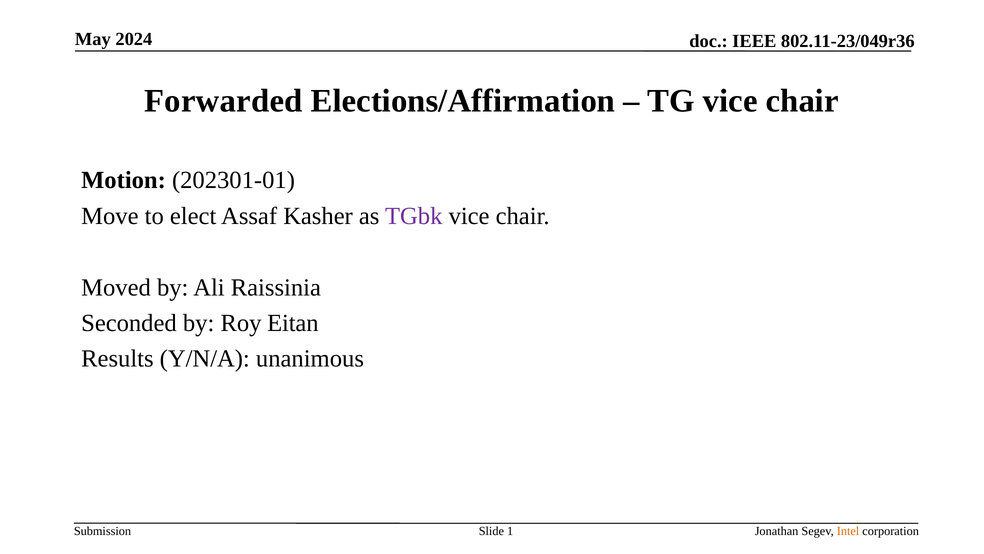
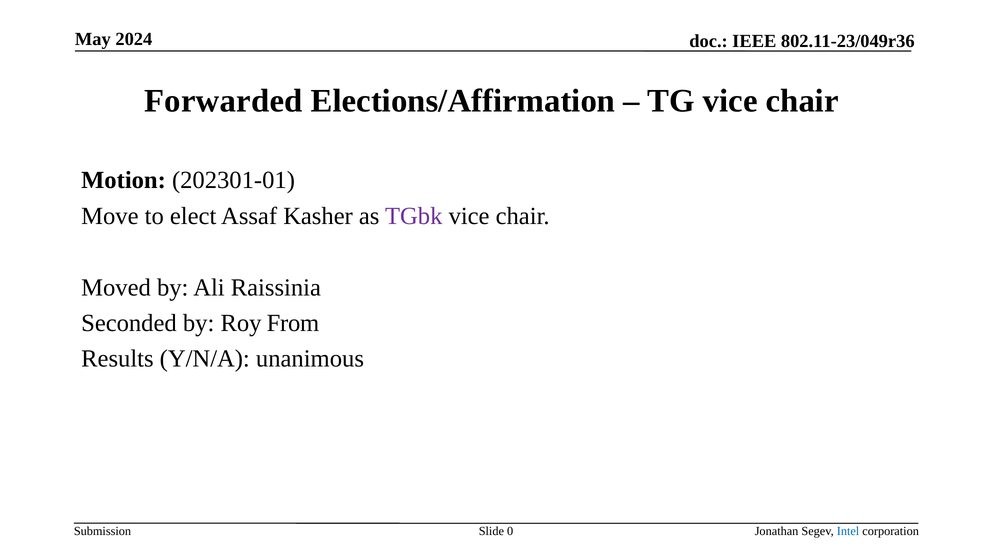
Eitan: Eitan -> From
1: 1 -> 0
Intel colour: orange -> blue
